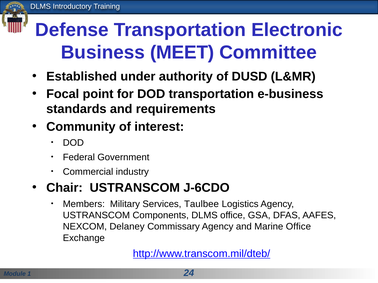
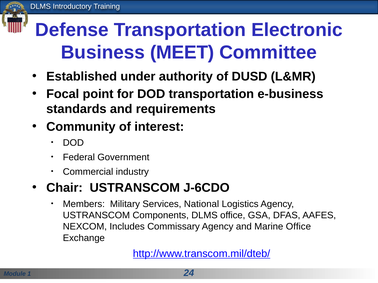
Taulbee: Taulbee -> National
Delaney: Delaney -> Includes
